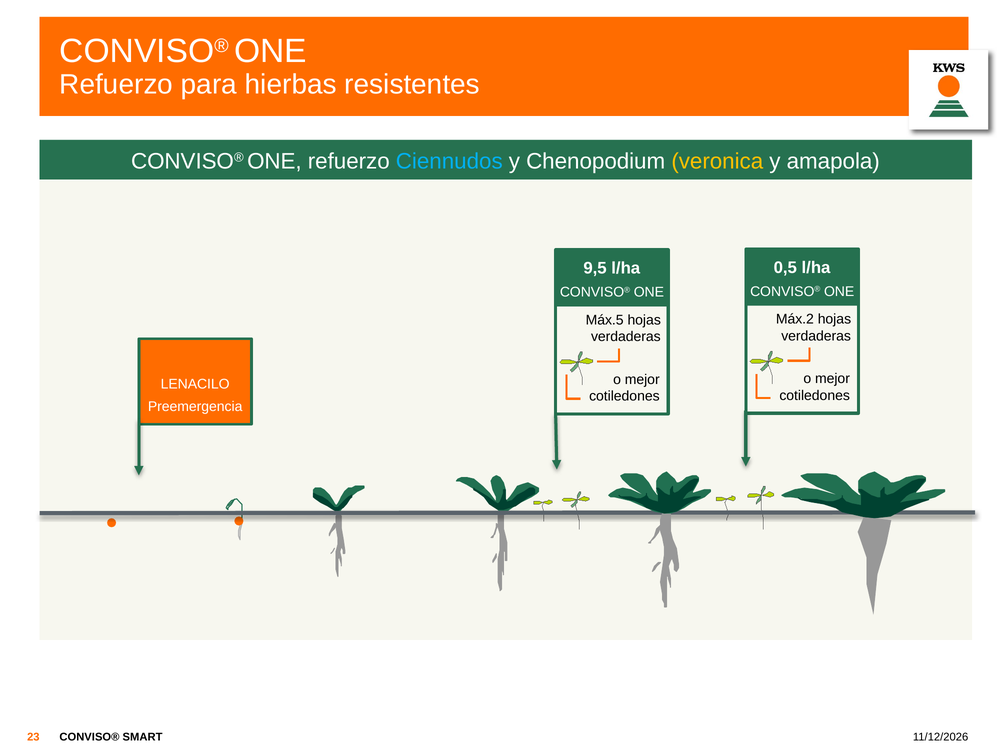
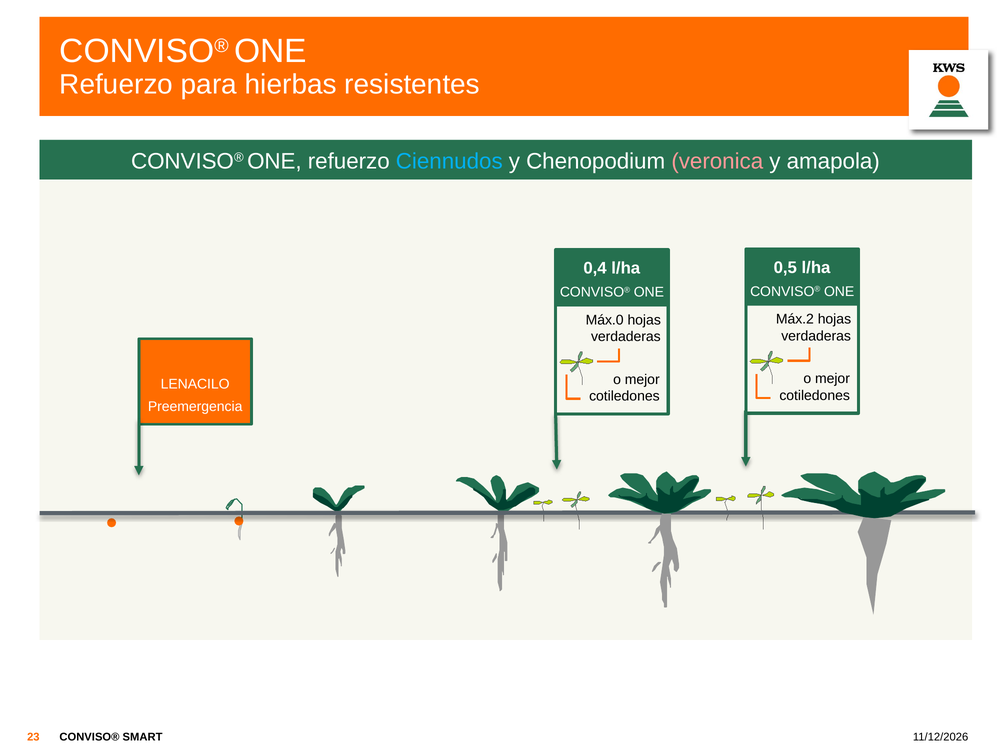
veronica colour: yellow -> pink
9,5: 9,5 -> 0,4
Máx.5: Máx.5 -> Máx.0
